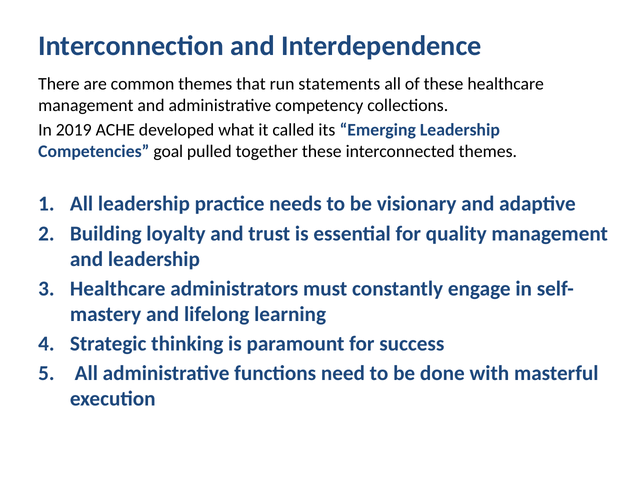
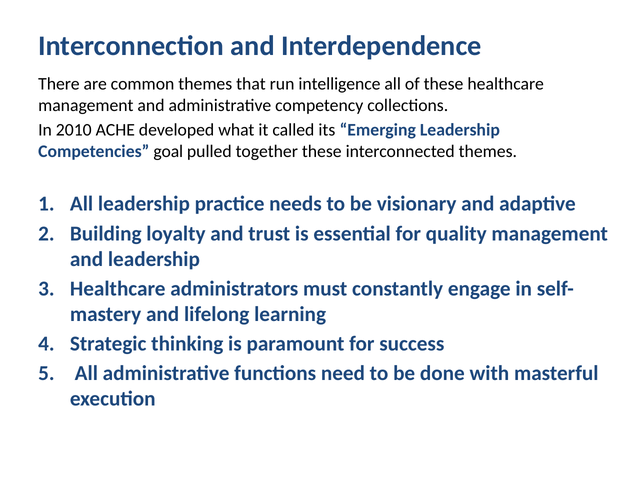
statements: statements -> intelligence
2019: 2019 -> 2010
